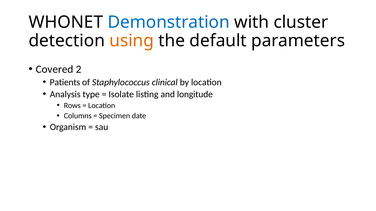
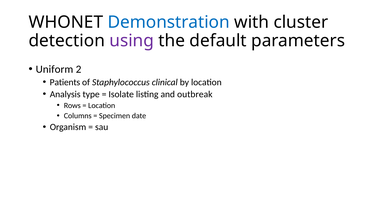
using colour: orange -> purple
Covered: Covered -> Uniform
longitude: longitude -> outbreak
